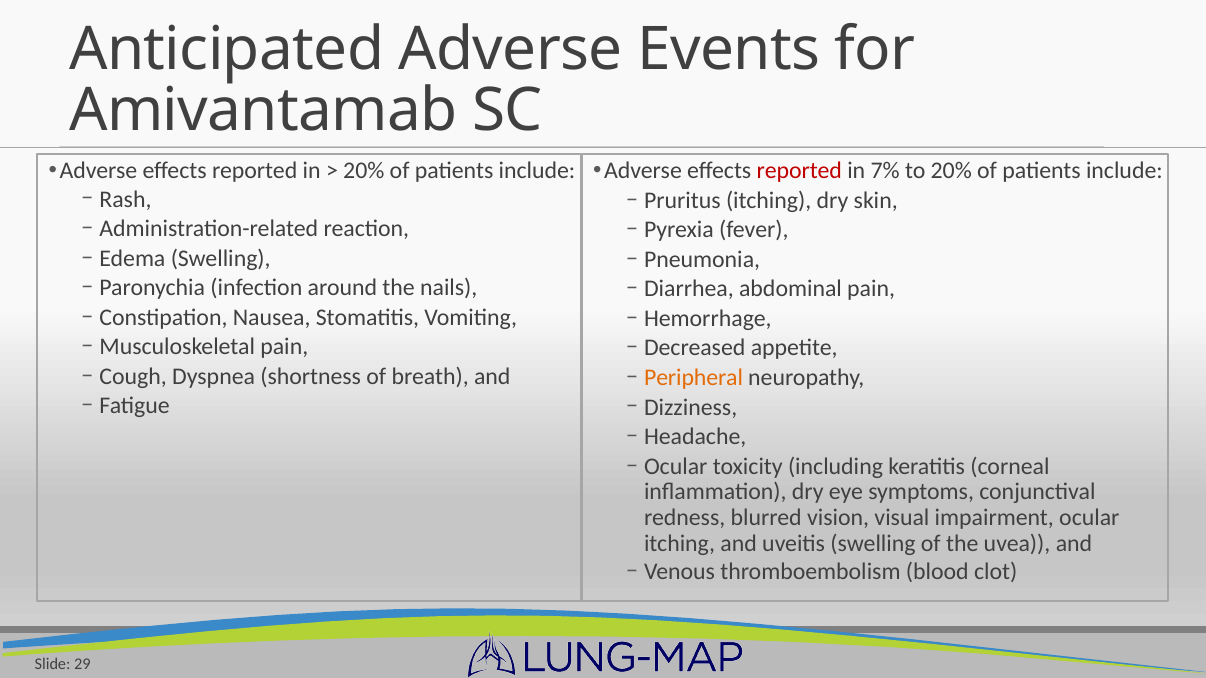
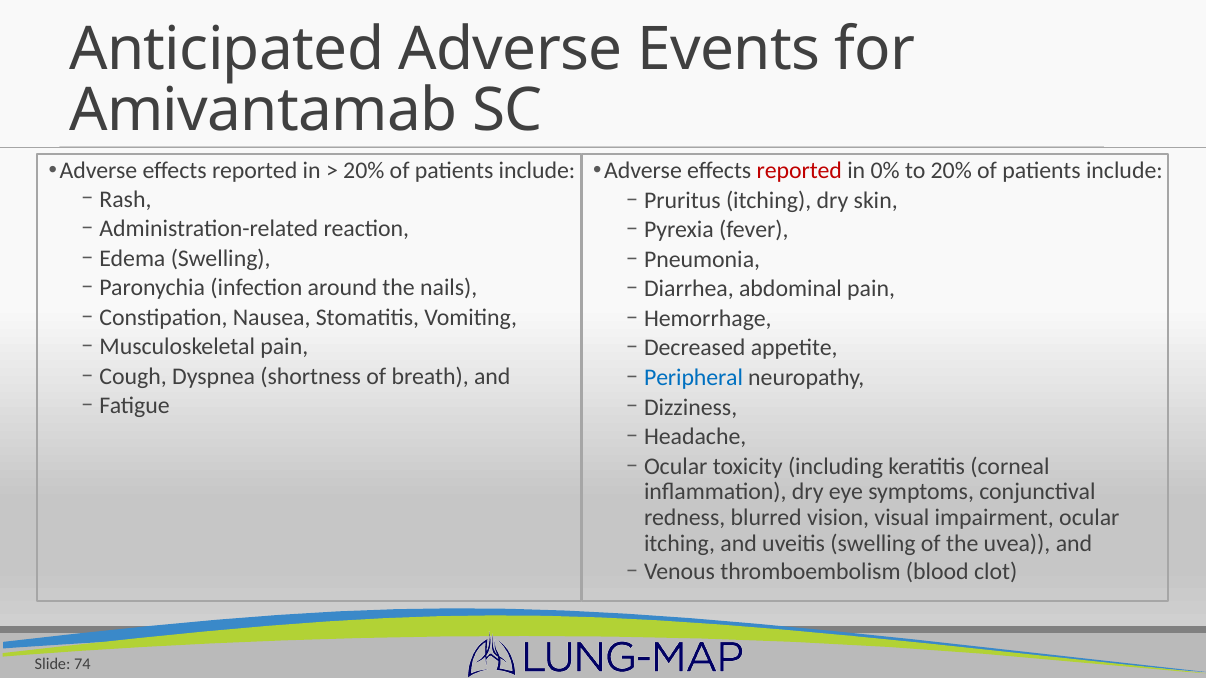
7%: 7% -> 0%
Peripheral colour: orange -> blue
29: 29 -> 74
